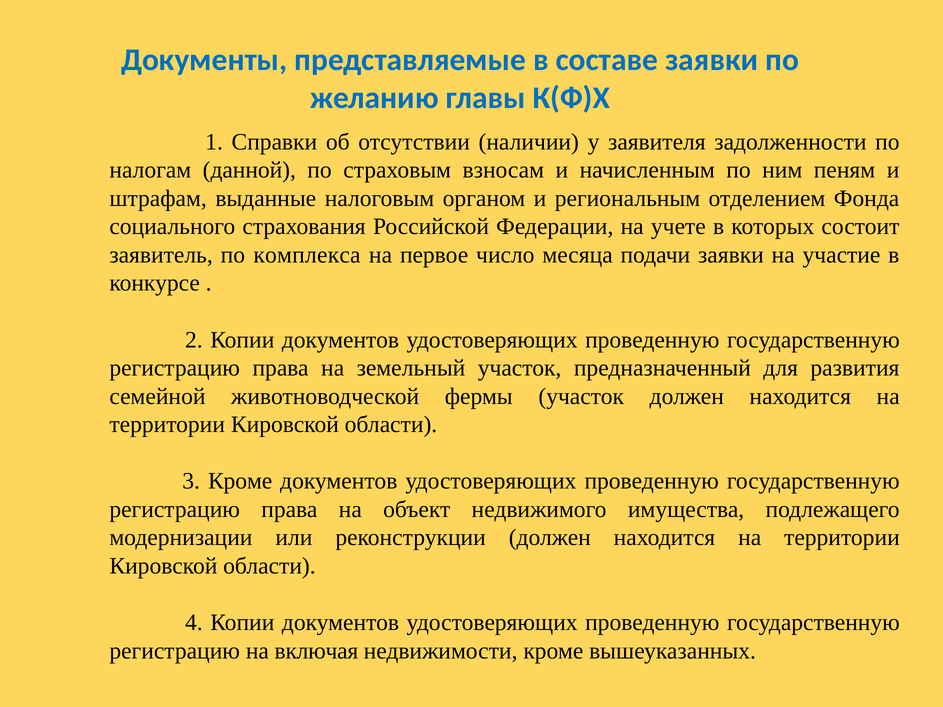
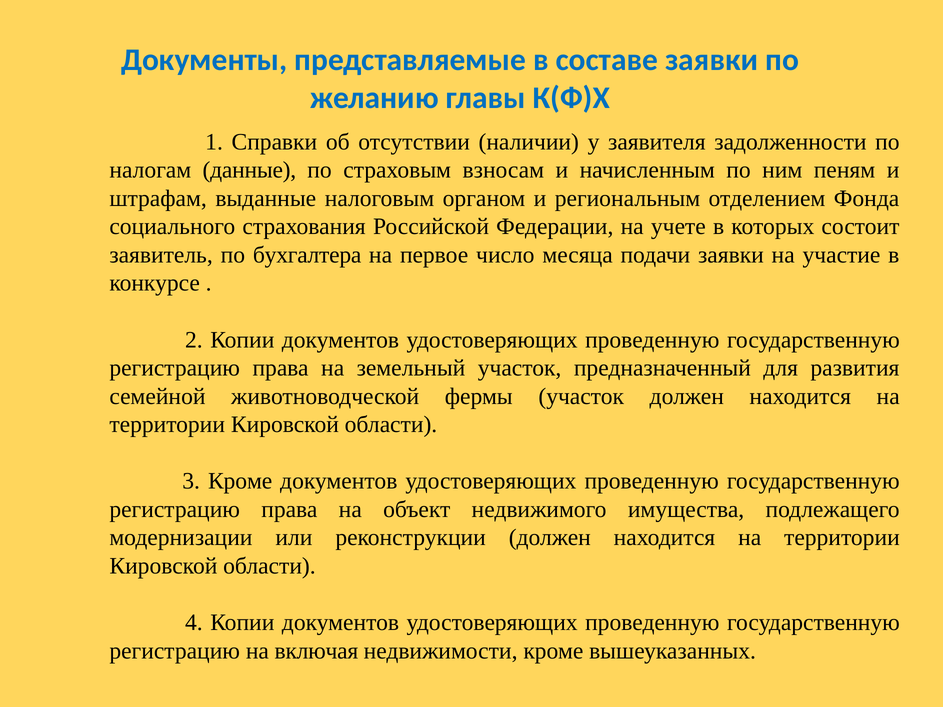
данной: данной -> данные
комплекса: комплекса -> бухгалтера
